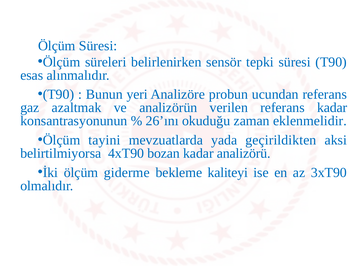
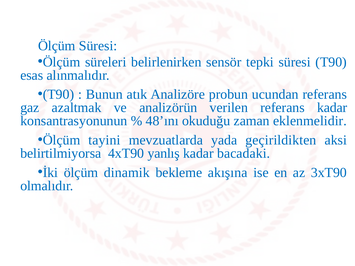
yeri: yeri -> atık
26’ını: 26’ını -> 48’ını
bozan: bozan -> yanlış
analizörü: analizörü -> bacadaki
giderme: giderme -> dinamik
kaliteyi: kaliteyi -> akışına
